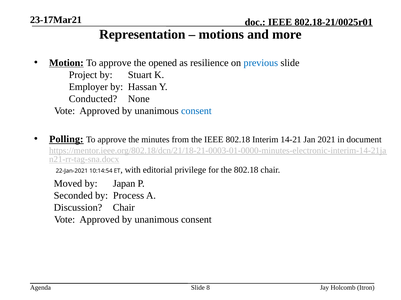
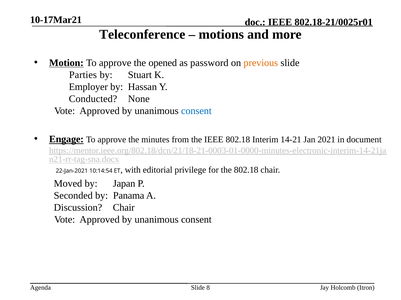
23-17Mar21: 23-17Mar21 -> 10-17Mar21
Representation: Representation -> Teleconference
resilience: resilience -> password
previous colour: blue -> orange
Project: Project -> Parties
Polling: Polling -> Engage
Process: Process -> Panama
